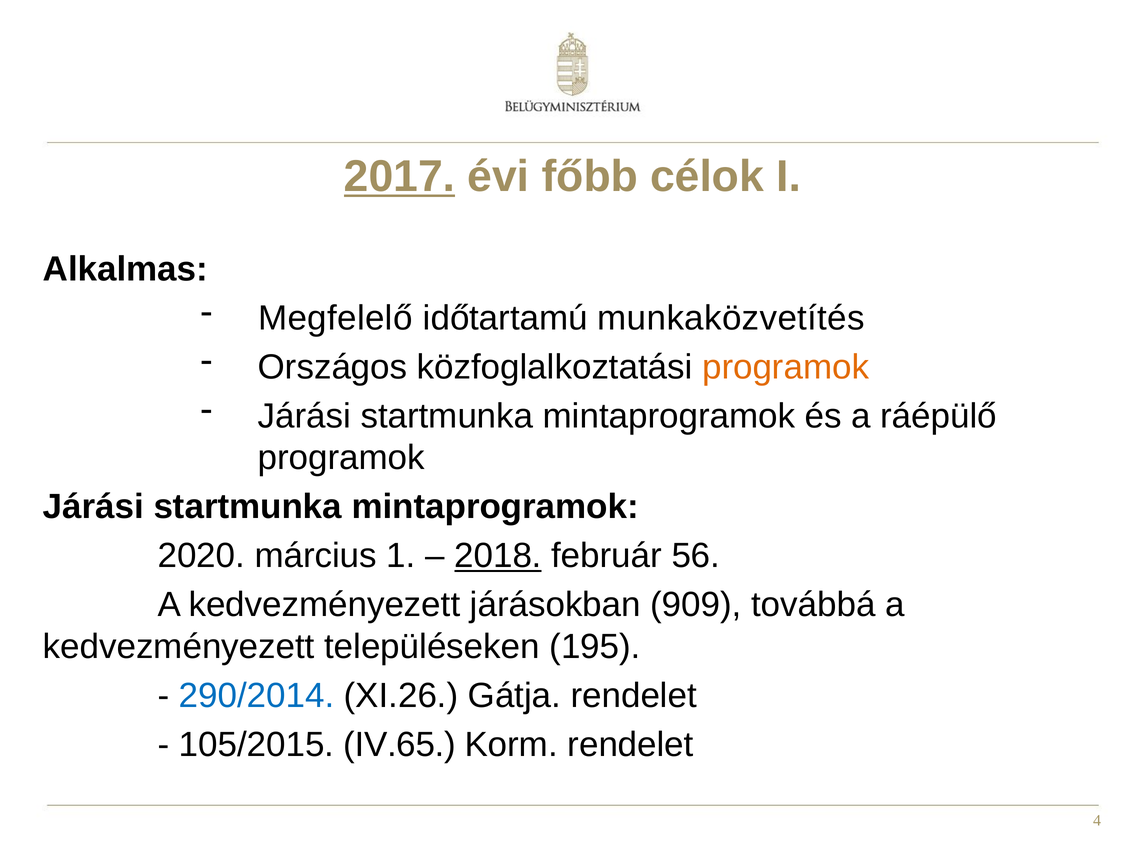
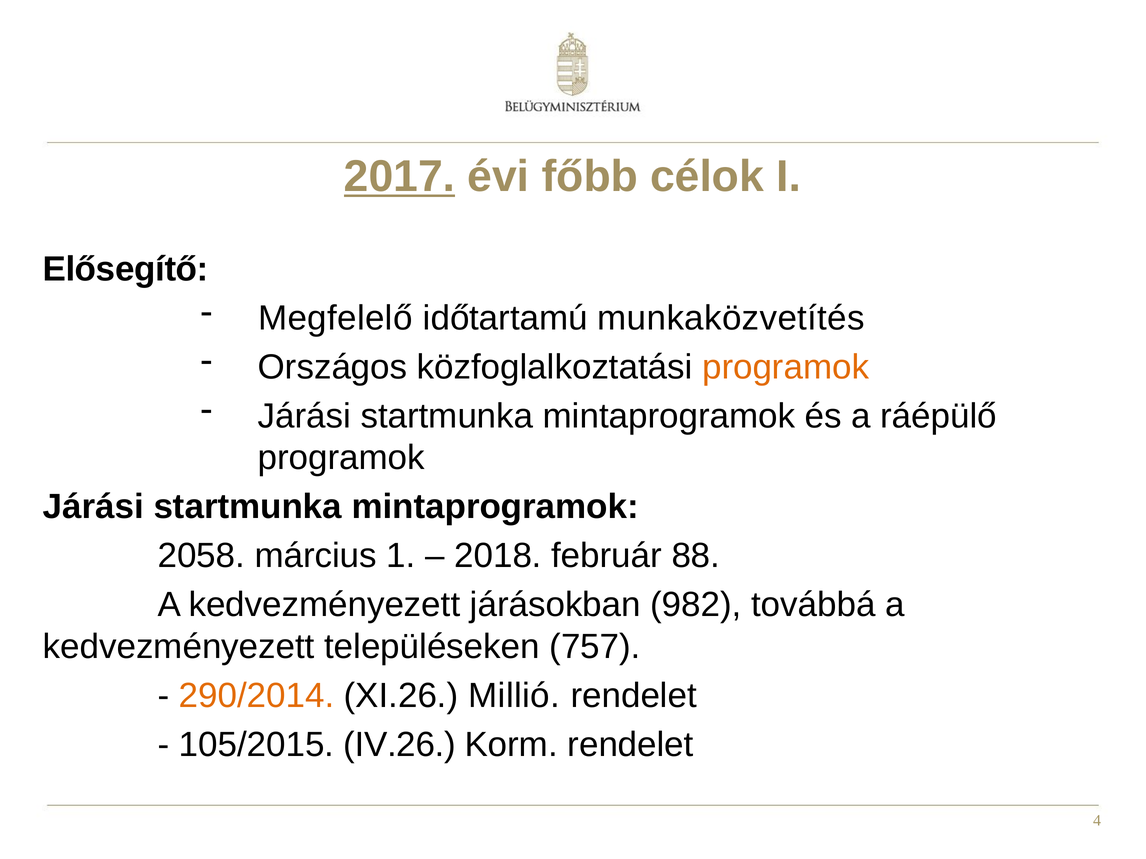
Alkalmas: Alkalmas -> Elősegítő
2020: 2020 -> 2058
2018 underline: present -> none
56: 56 -> 88
909: 909 -> 982
195: 195 -> 757
290/2014 colour: blue -> orange
Gátja: Gátja -> Millió
IV.65: IV.65 -> IV.26
